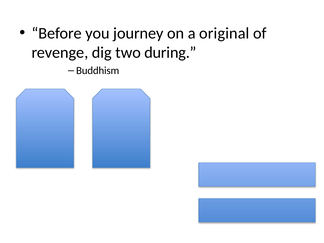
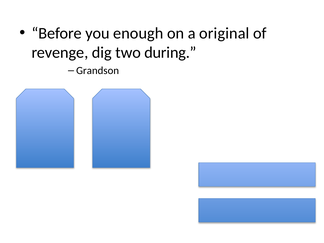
journey: journey -> enough
Buddhism: Buddhism -> Grandson
